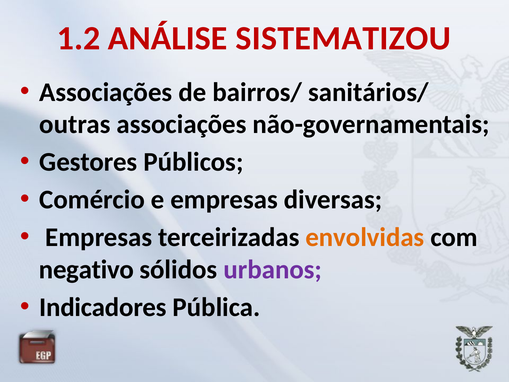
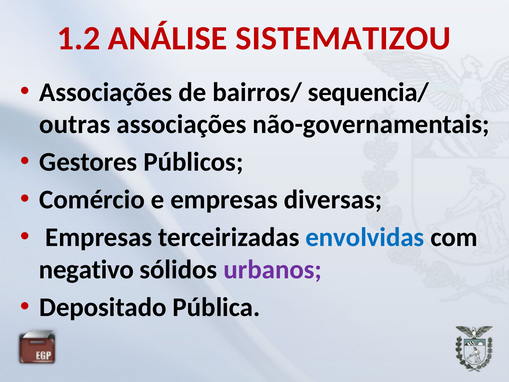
sanitários/: sanitários/ -> sequencia/
envolvidas colour: orange -> blue
Indicadores: Indicadores -> Depositado
